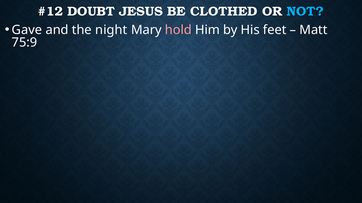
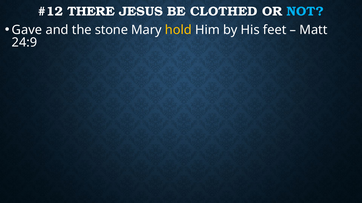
DOUBT: DOUBT -> THERE
night: night -> stone
hold colour: pink -> yellow
75:9: 75:9 -> 24:9
